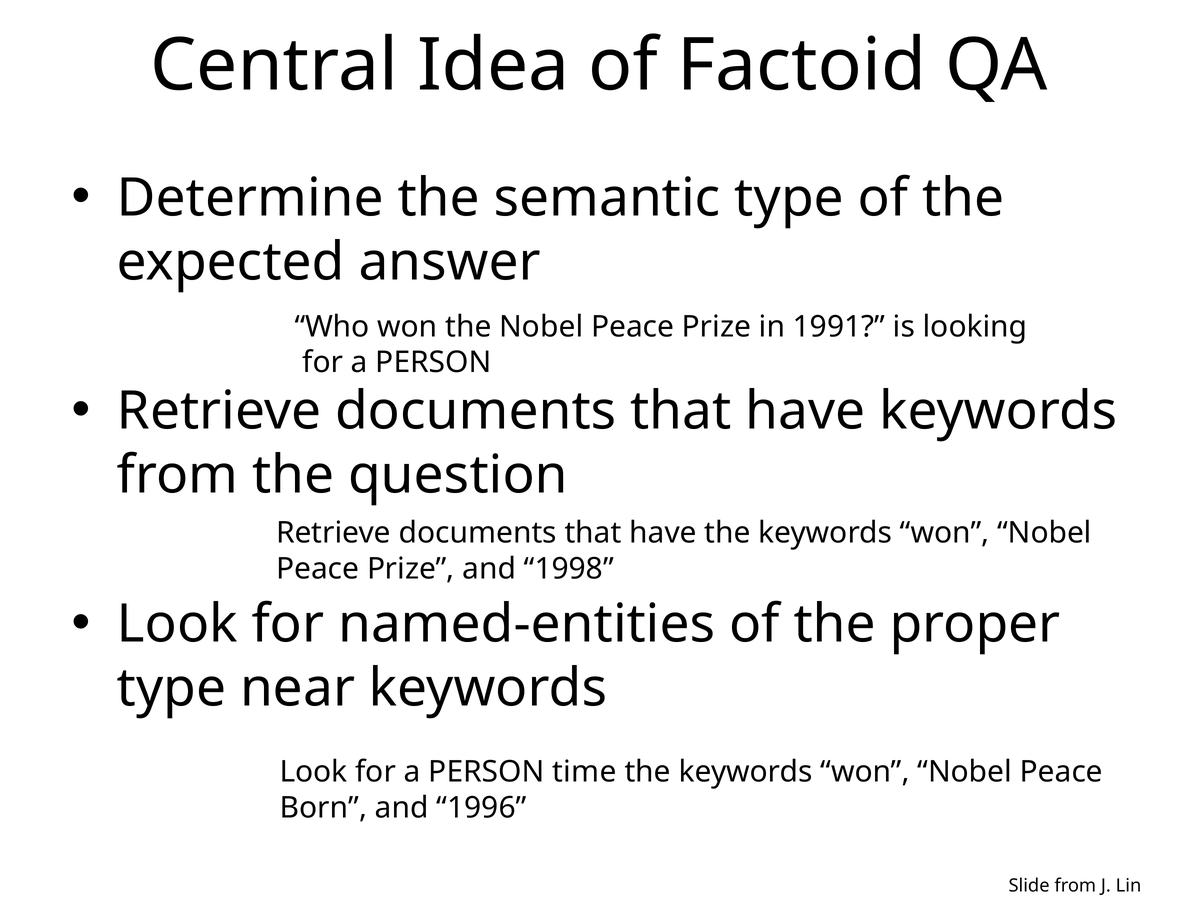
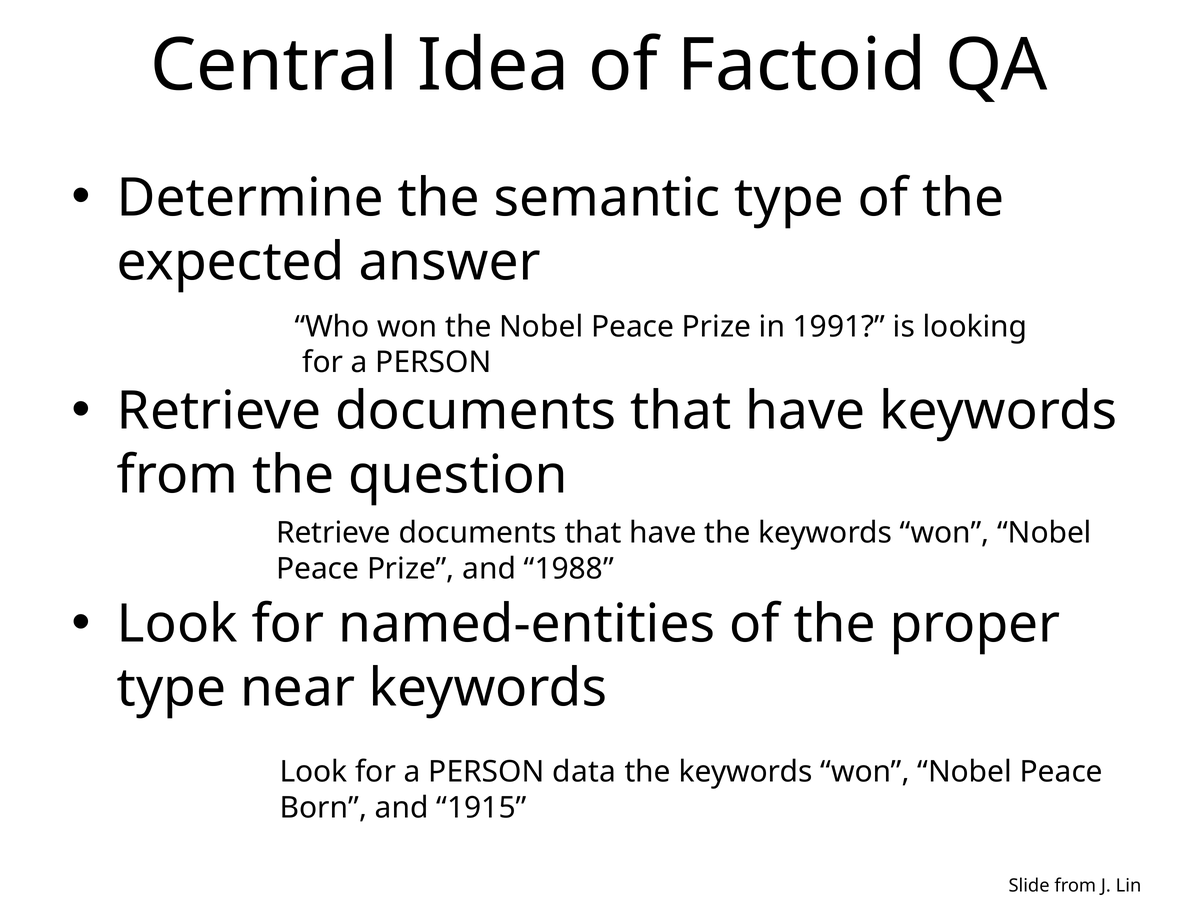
1998: 1998 -> 1988
time: time -> data
1996: 1996 -> 1915
